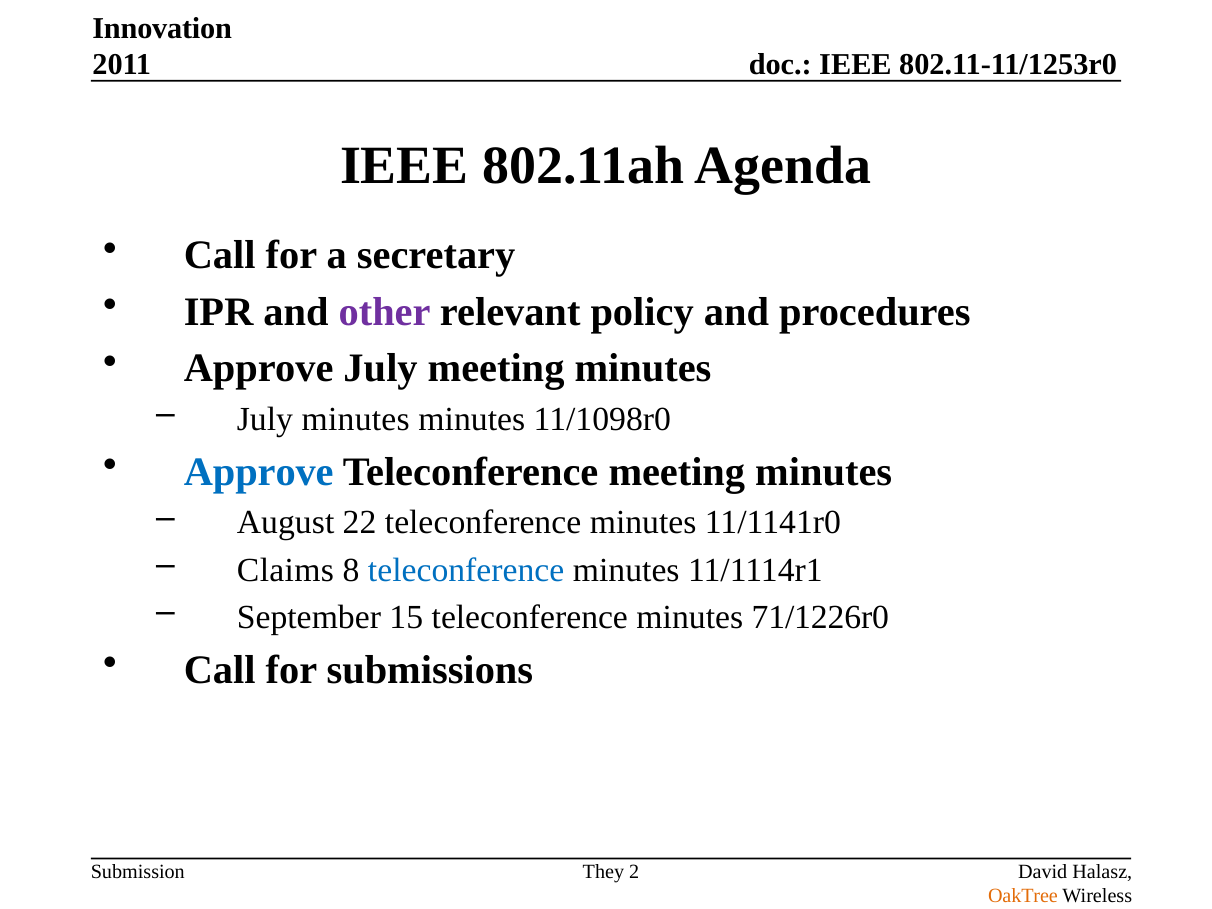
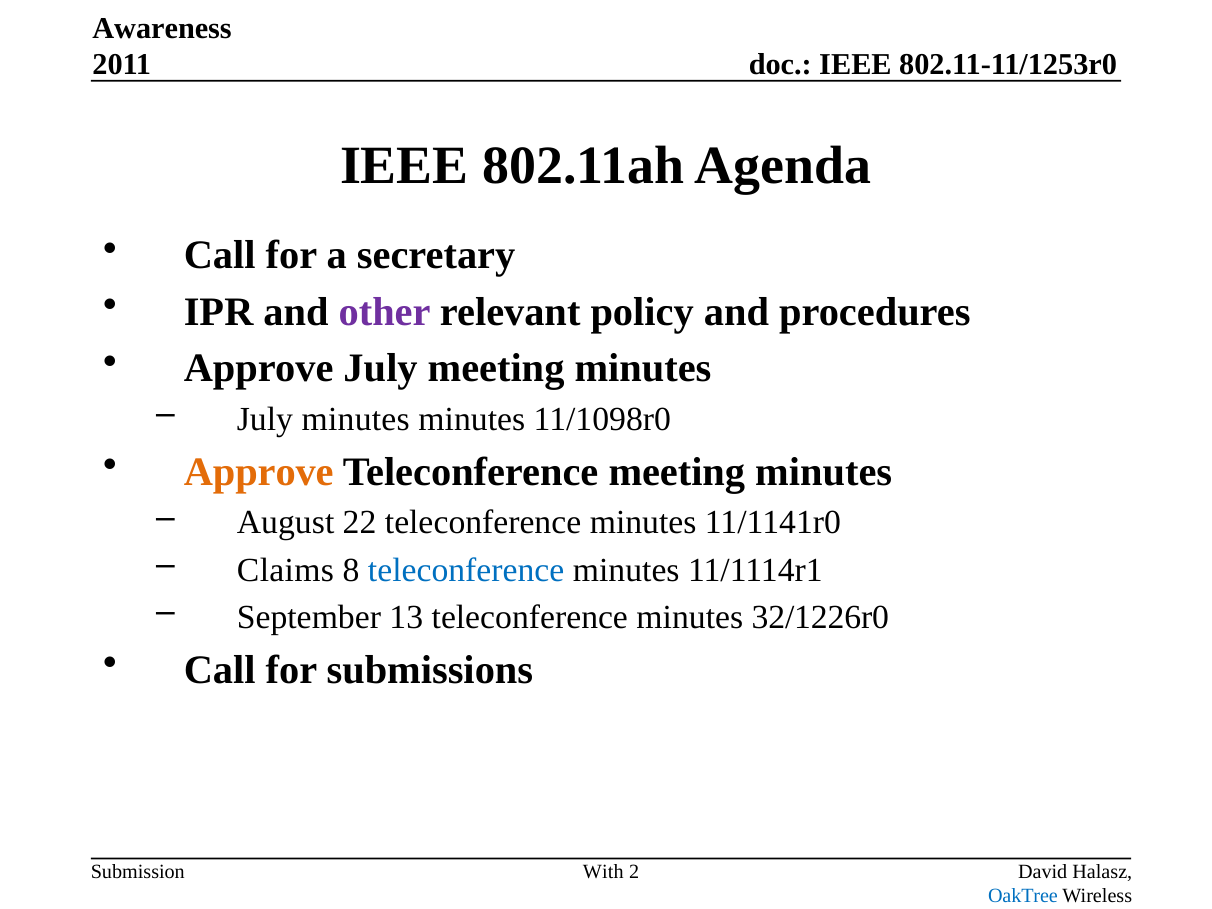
Innovation: Innovation -> Awareness
Approve at (259, 472) colour: blue -> orange
15: 15 -> 13
71/1226r0: 71/1226r0 -> 32/1226r0
They: They -> With
OakTree colour: orange -> blue
